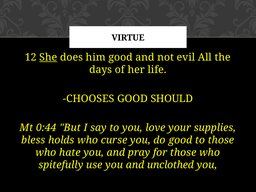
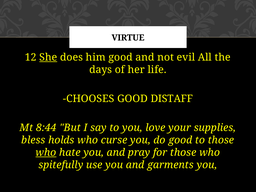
SHOULD: SHOULD -> DISTAFF
0:44: 0:44 -> 8:44
who at (46, 152) underline: none -> present
unclothed: unclothed -> garments
